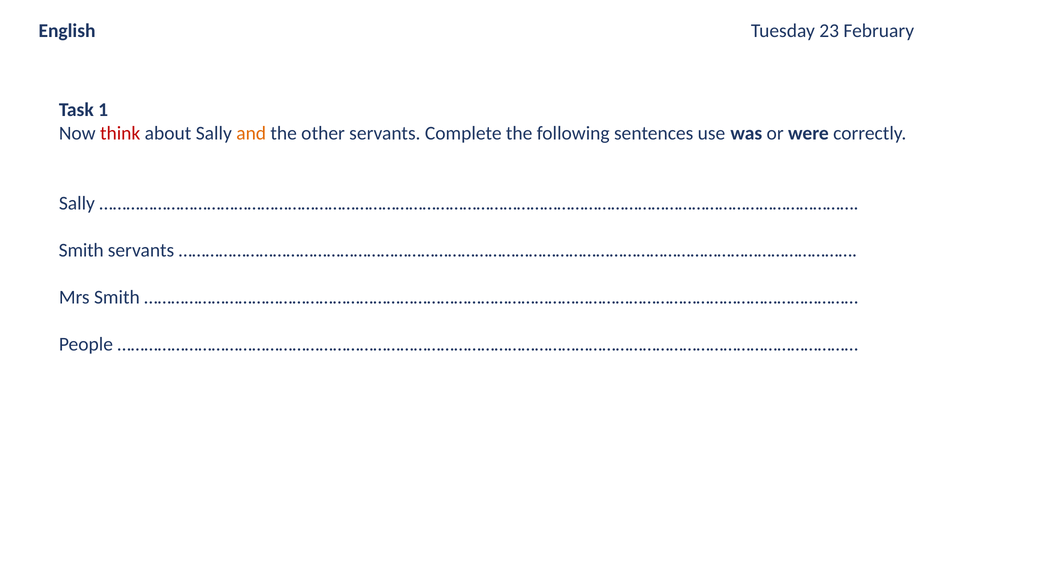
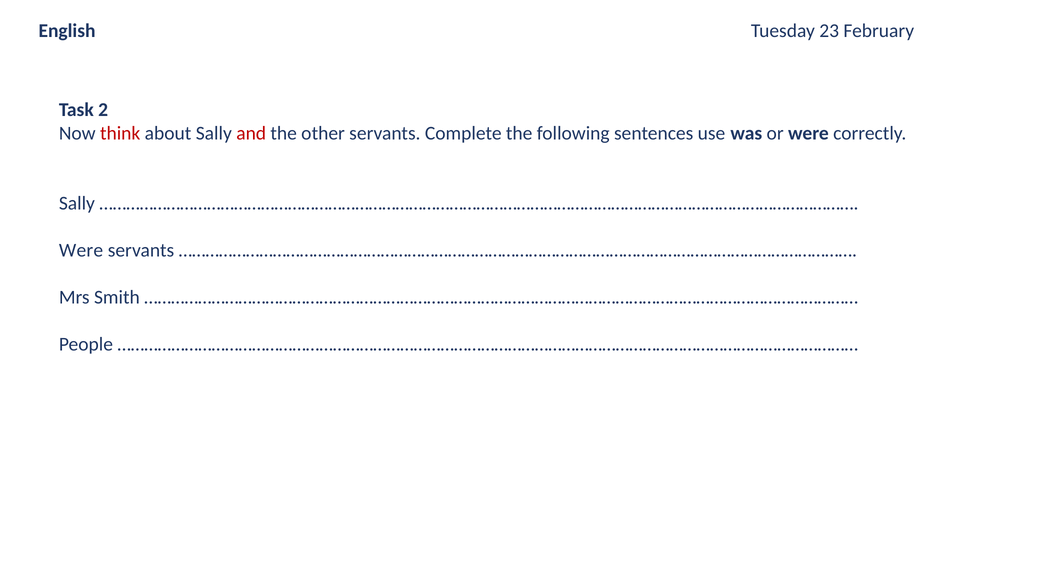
1: 1 -> 2
and colour: orange -> red
Smith at (81, 250): Smith -> Were
